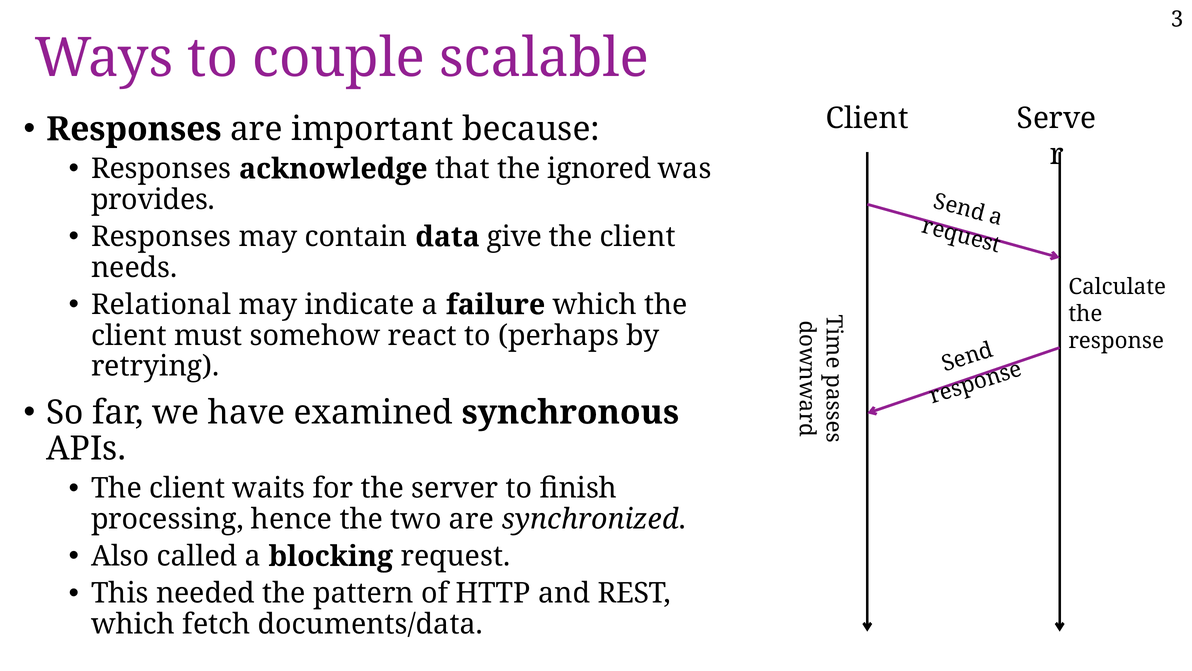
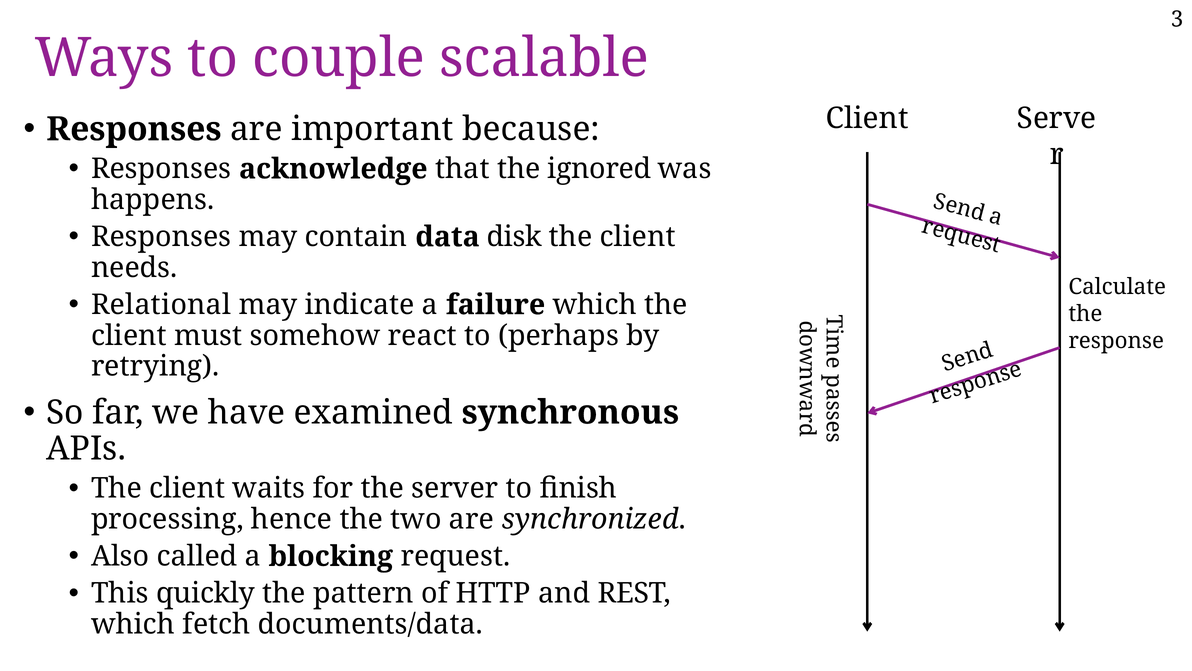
provides: provides -> happens
give: give -> disk
needed: needed -> quickly
